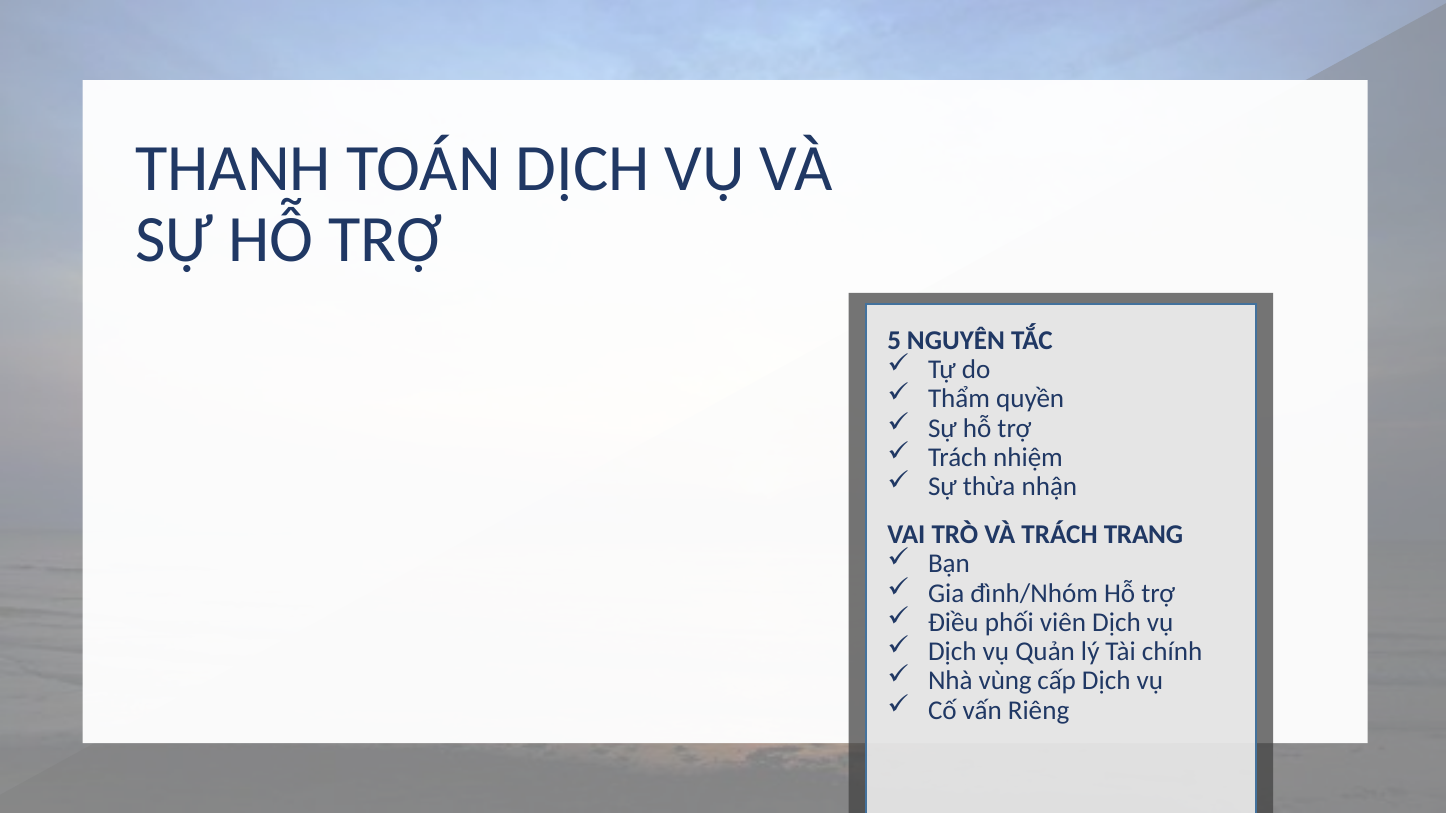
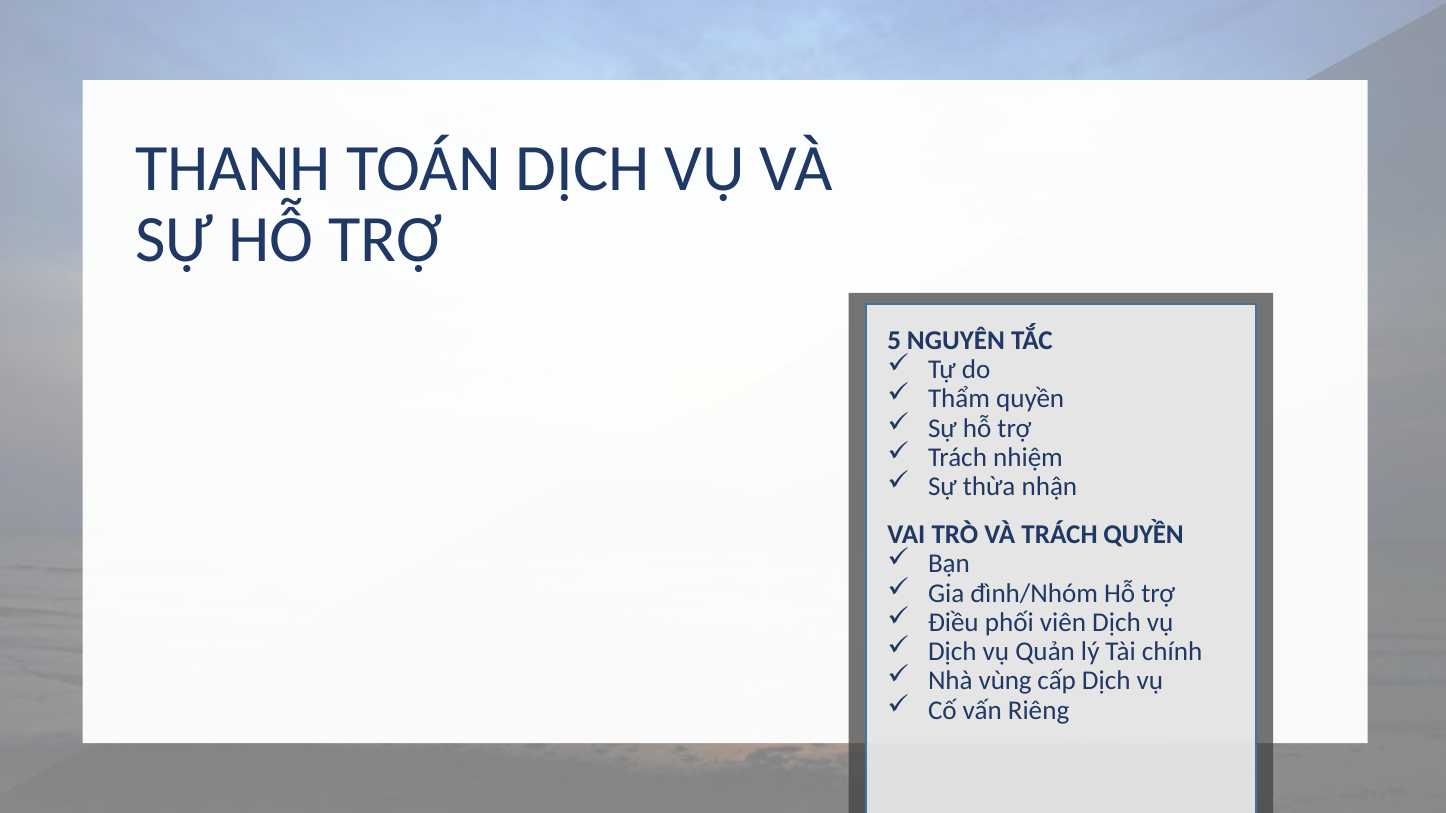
TRÁCH TRANG: TRANG -> QUYỀN
